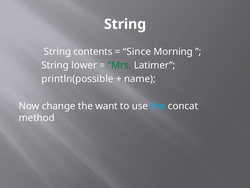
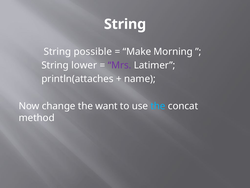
contents: contents -> possible
Since: Since -> Make
Mrs colour: green -> purple
println(possible: println(possible -> println(attaches
